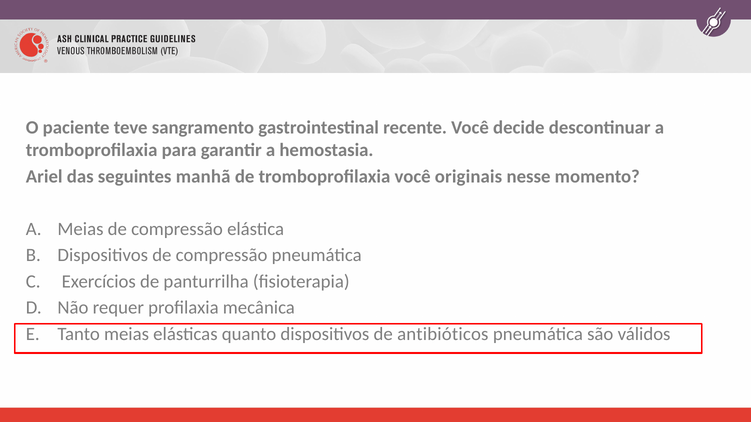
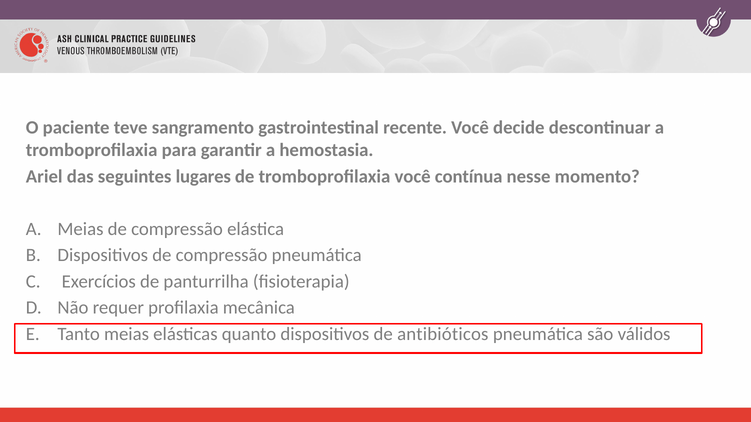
manhã: manhã -> lugares
originais: originais -> contínua
